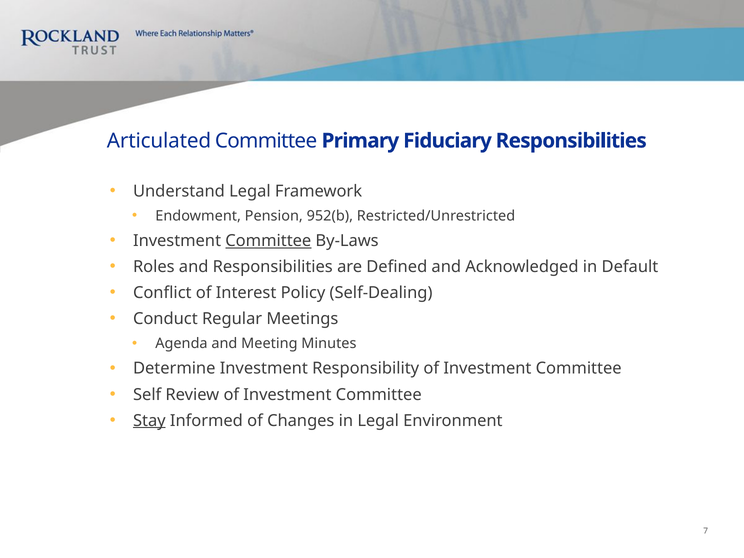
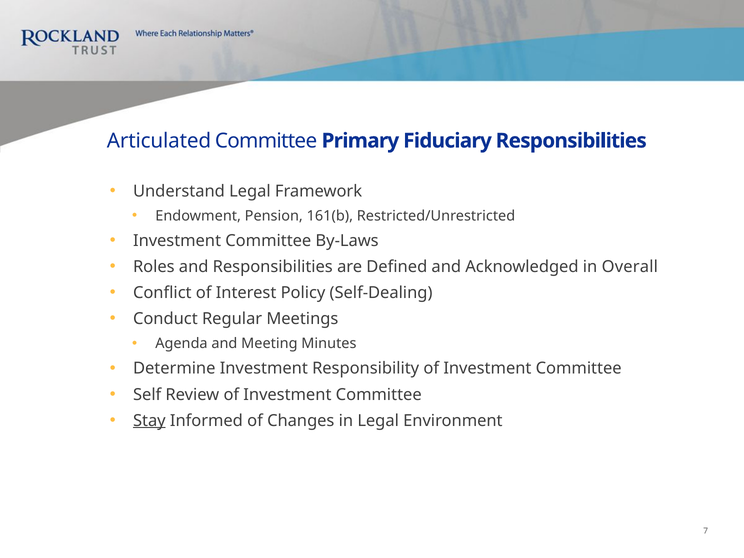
952(b: 952(b -> 161(b
Committee at (268, 241) underline: present -> none
Default: Default -> Overall
